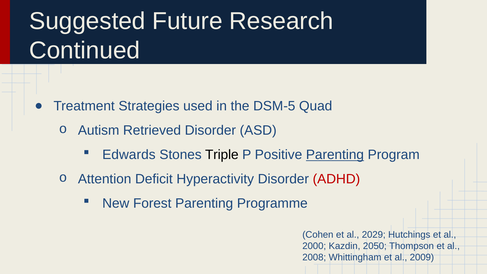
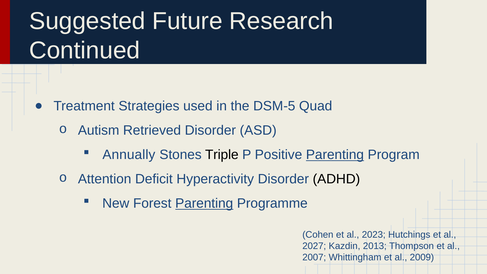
Edwards: Edwards -> Annually
ADHD colour: red -> black
Parenting at (204, 203) underline: none -> present
2029: 2029 -> 2023
2000: 2000 -> 2027
2050: 2050 -> 2013
2008: 2008 -> 2007
